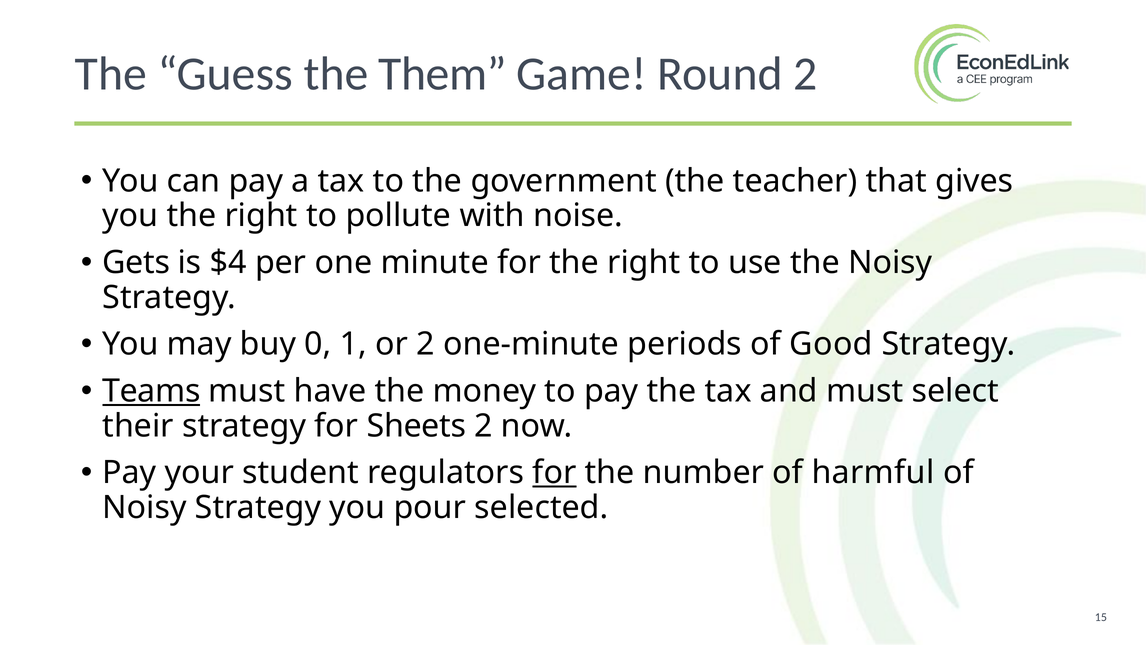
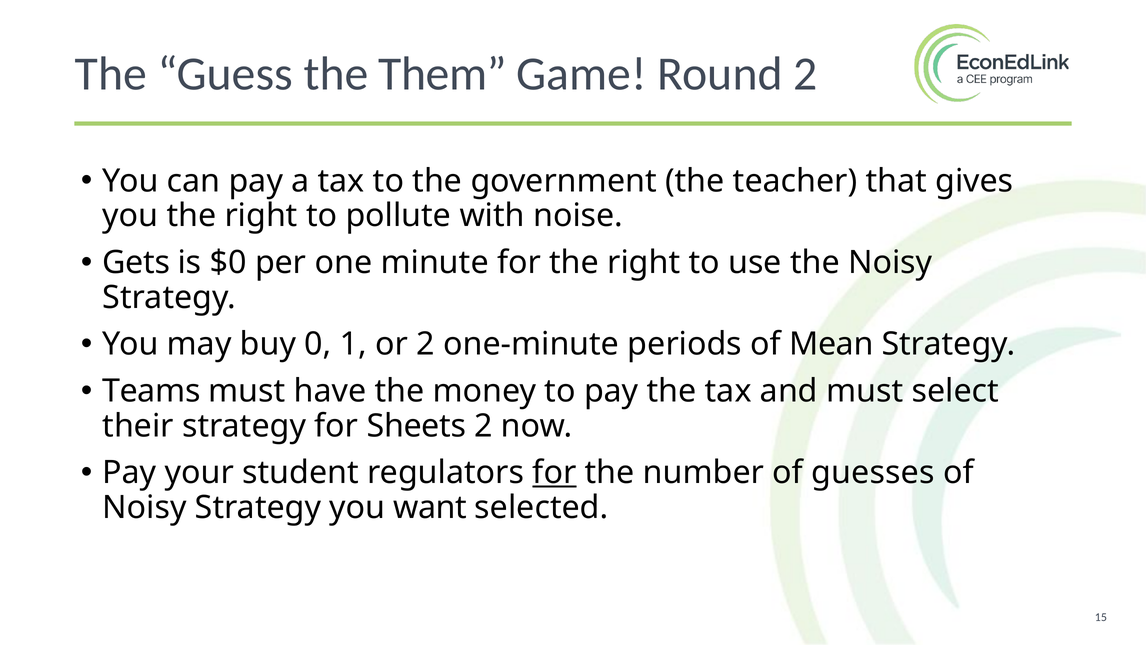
$4: $4 -> $0
Good: Good -> Mean
Teams underline: present -> none
harmful: harmful -> guesses
pour: pour -> want
